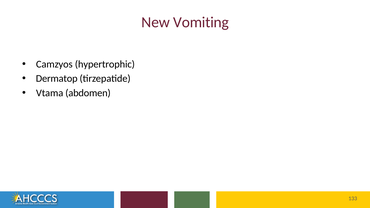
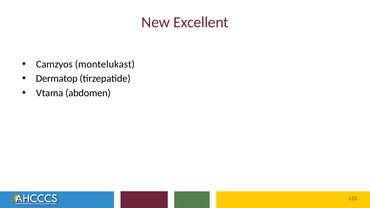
Vomiting: Vomiting -> Excellent
hypertrophic: hypertrophic -> montelukast
